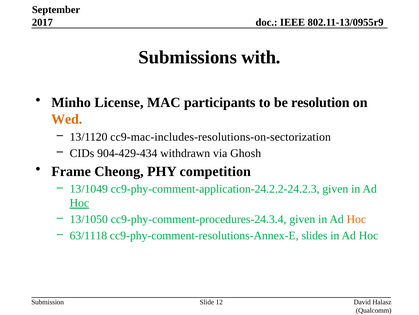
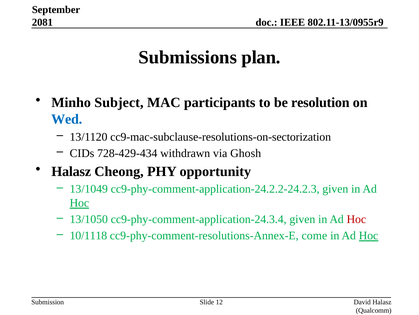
2017: 2017 -> 2081
with: with -> plan
License: License -> Subject
Wed colour: orange -> blue
cc9-mac-includes-resolutions-on-sectorization: cc9-mac-includes-resolutions-on-sectorization -> cc9-mac-subclause-resolutions-on-sectorization
904-429-434: 904-429-434 -> 728-429-434
Frame at (71, 171): Frame -> Halasz
competition: competition -> opportunity
cc9-phy-comment-procedures-24.3.4: cc9-phy-comment-procedures-24.3.4 -> cc9-phy-comment-application-24.3.4
Hoc at (356, 219) colour: orange -> red
63/1118: 63/1118 -> 10/1118
slides: slides -> come
Hoc at (369, 235) underline: none -> present
